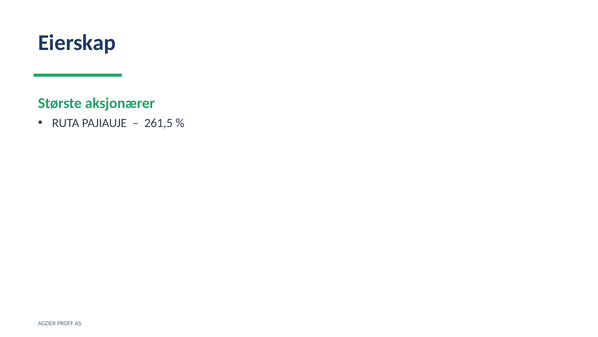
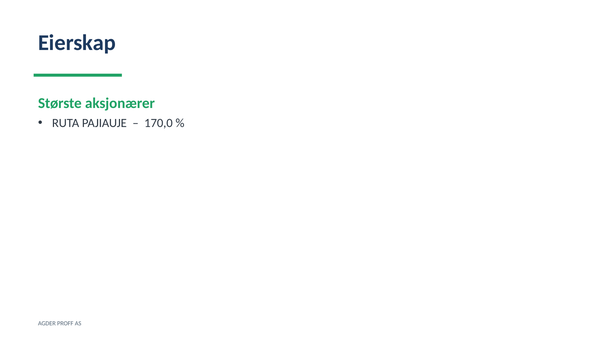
261,5: 261,5 -> 170,0
